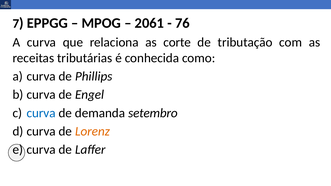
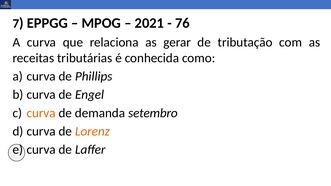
2061: 2061 -> 2021
corte: corte -> gerar
curva at (41, 113) colour: blue -> orange
